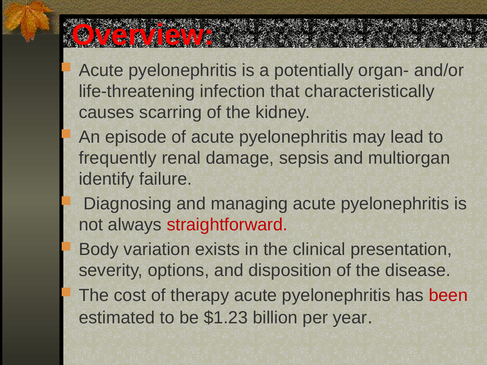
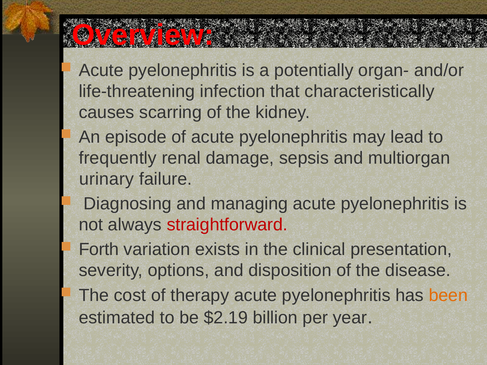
identify: identify -> urinary
Body: Body -> Forth
been colour: red -> orange
$1.23: $1.23 -> $2.19
